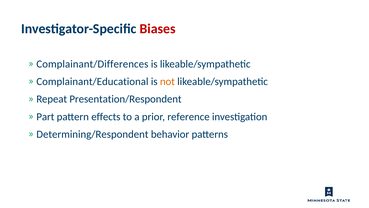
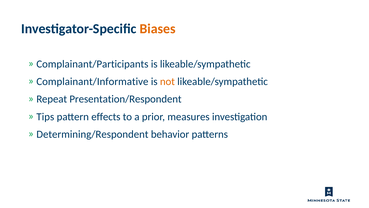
Biases colour: red -> orange
Complainant/Differences: Complainant/Differences -> Complainant/Participants
Complainant/Educational: Complainant/Educational -> Complainant/Informative
Part: Part -> Tips
reference: reference -> measures
